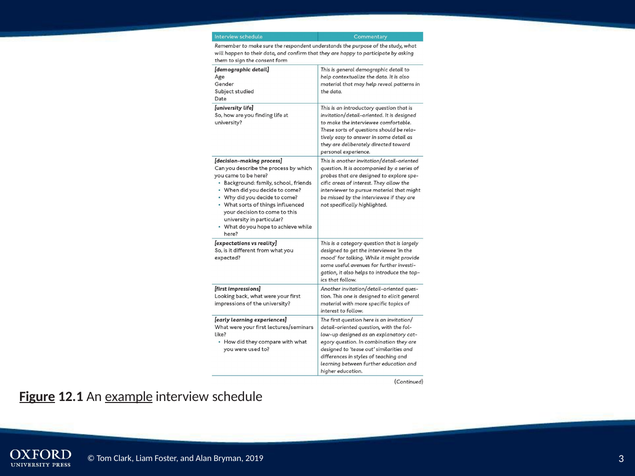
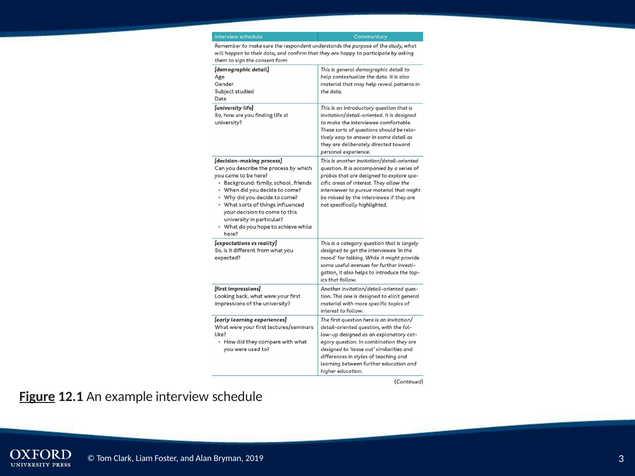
example underline: present -> none
